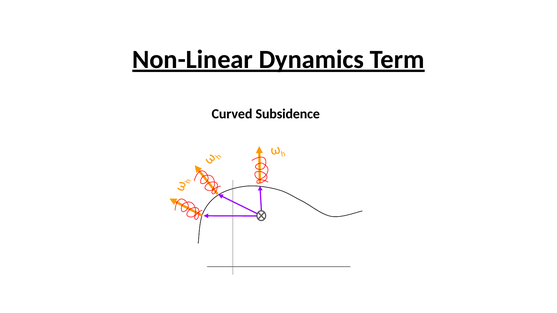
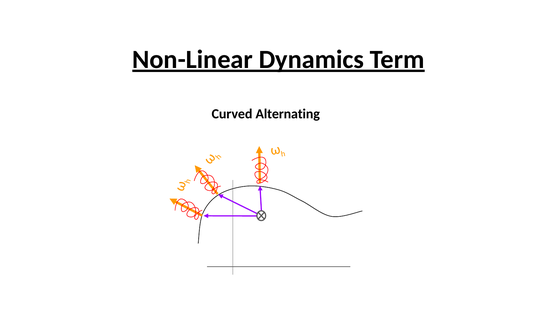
Subsidence: Subsidence -> Alternating
